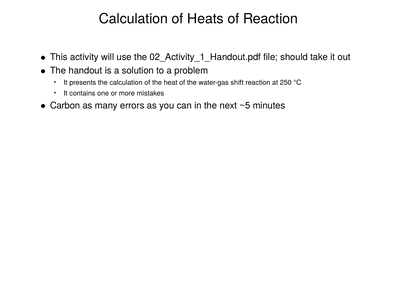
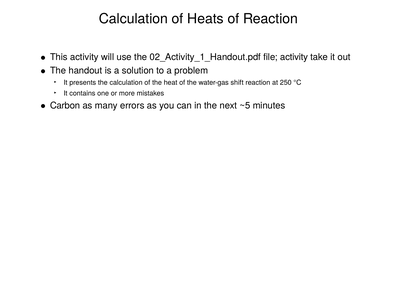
file should: should -> activity
